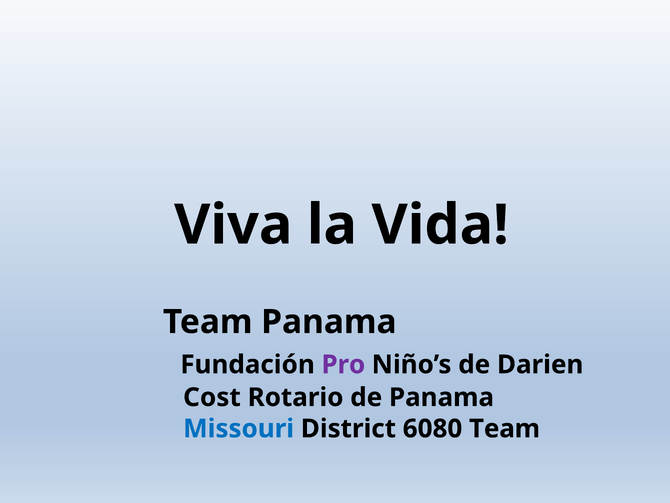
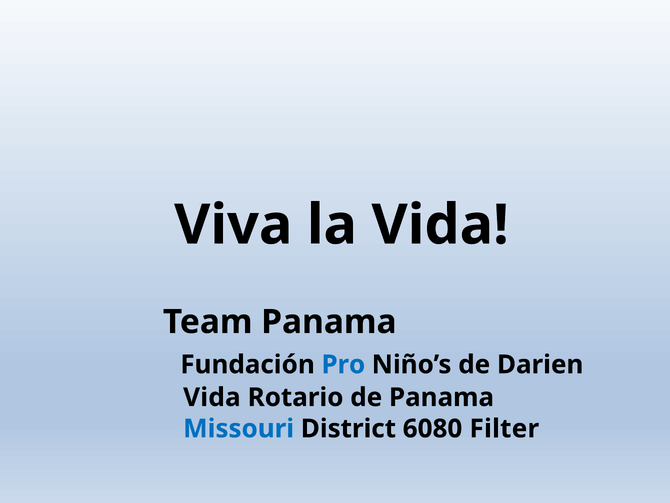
Pro colour: purple -> blue
Cost at (212, 397): Cost -> Vida
6080 Team: Team -> Filter
